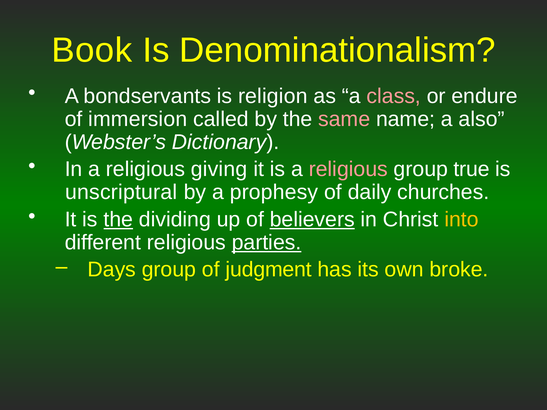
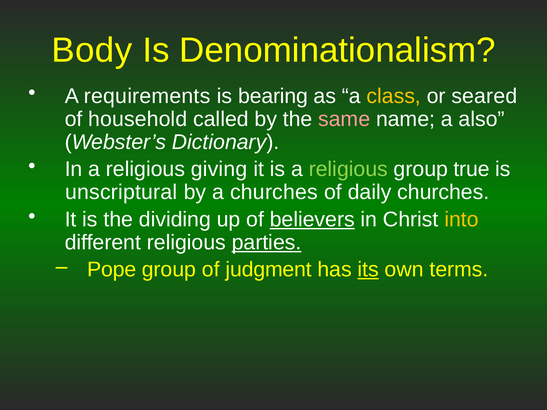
Book: Book -> Body
bondservants: bondservants -> requirements
religion: religion -> bearing
class colour: pink -> yellow
endure: endure -> seared
immersion: immersion -> household
religious at (348, 169) colour: pink -> light green
a prophesy: prophesy -> churches
the at (118, 220) underline: present -> none
Days: Days -> Pope
its underline: none -> present
broke: broke -> terms
